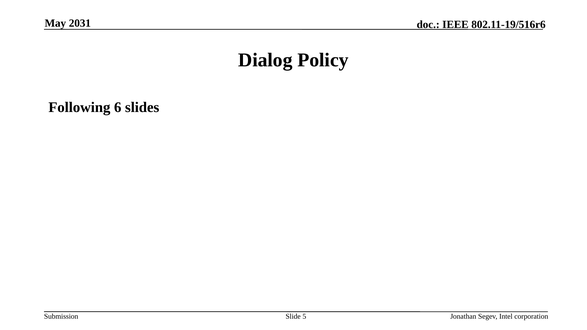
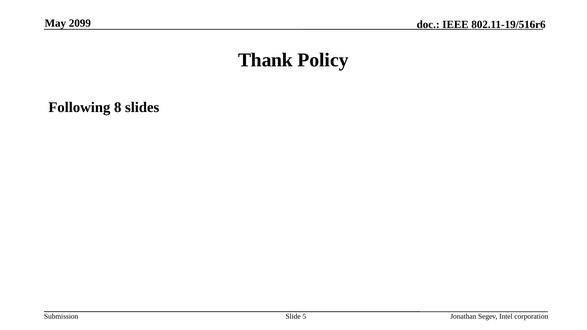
2031: 2031 -> 2099
Dialog: Dialog -> Thank
6: 6 -> 8
